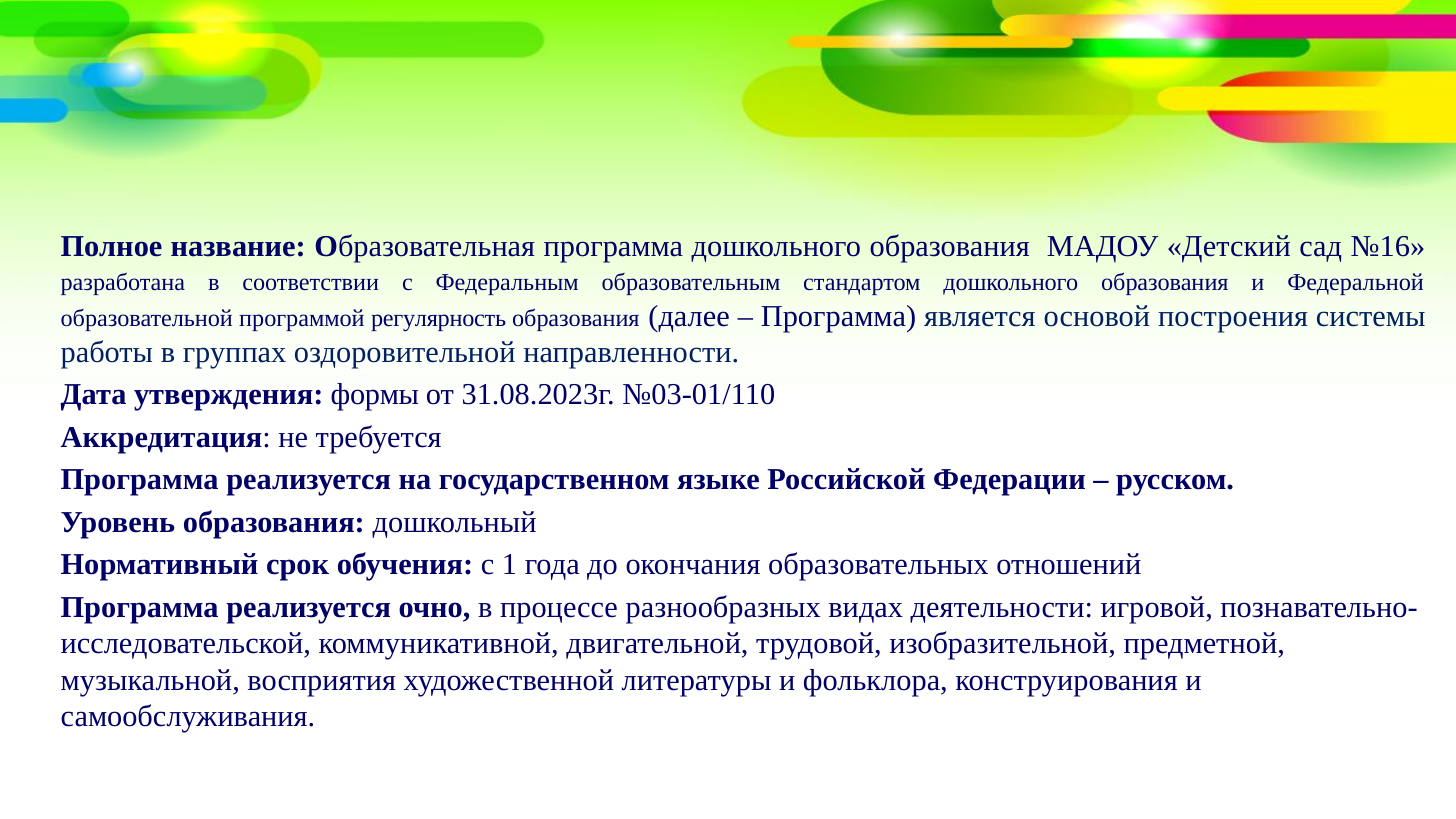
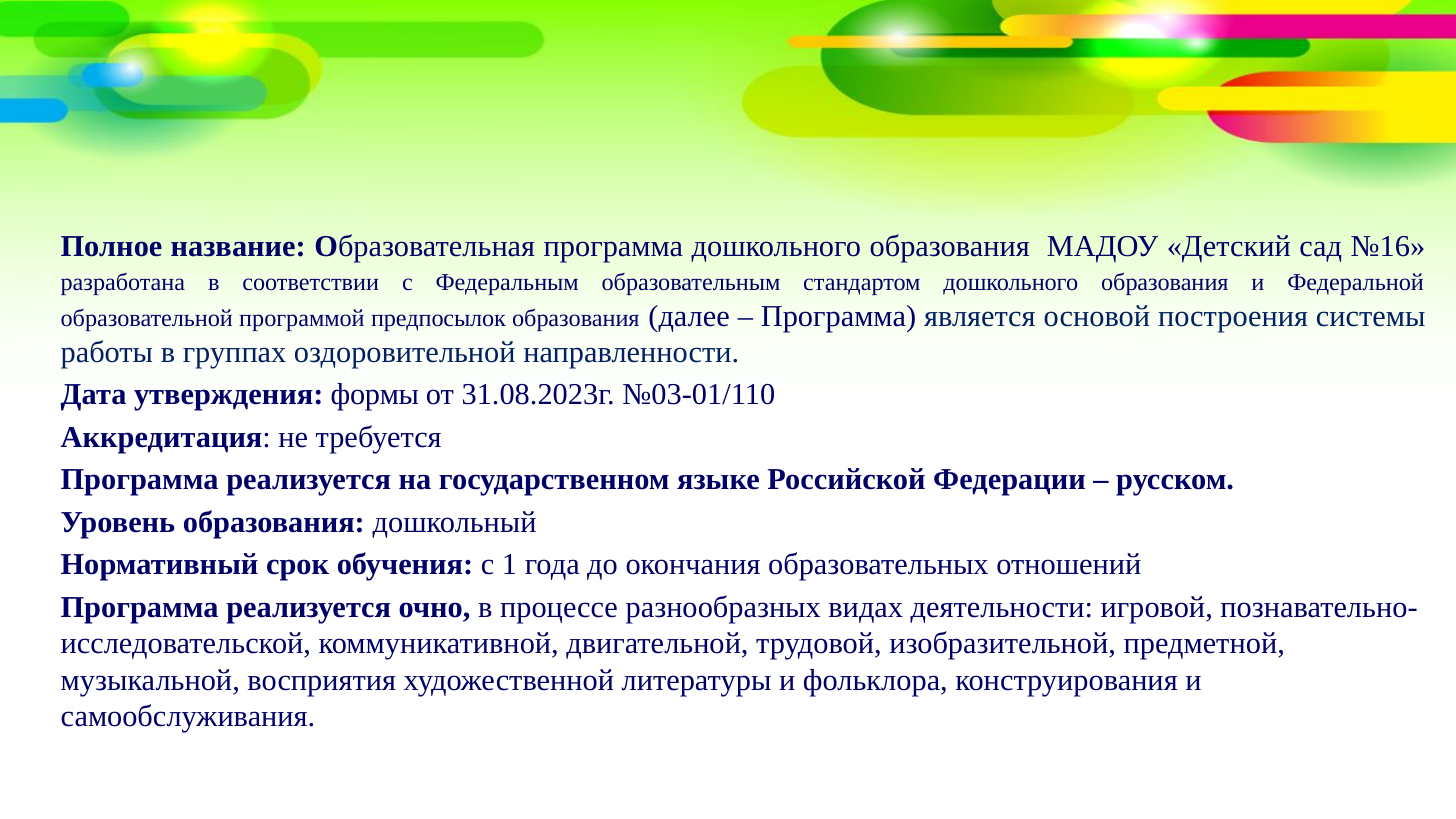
регулярность: регулярность -> предпосылок
